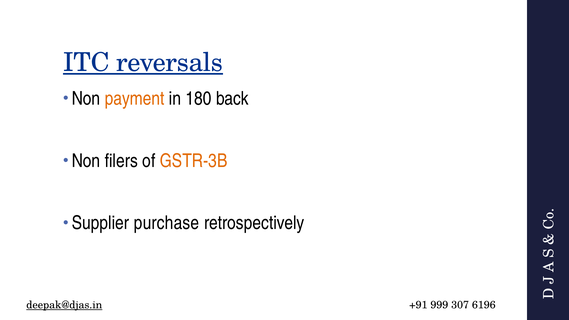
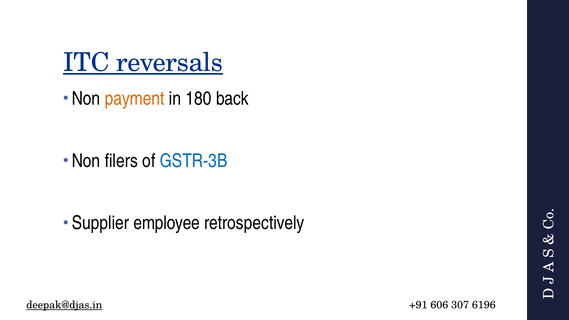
GSTR-3B colour: orange -> blue
purchase: purchase -> employee
999: 999 -> 606
